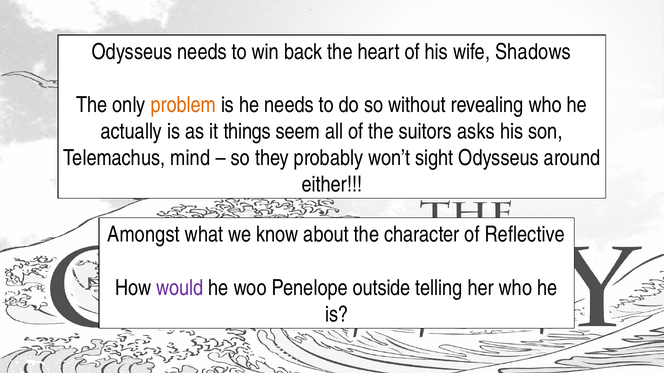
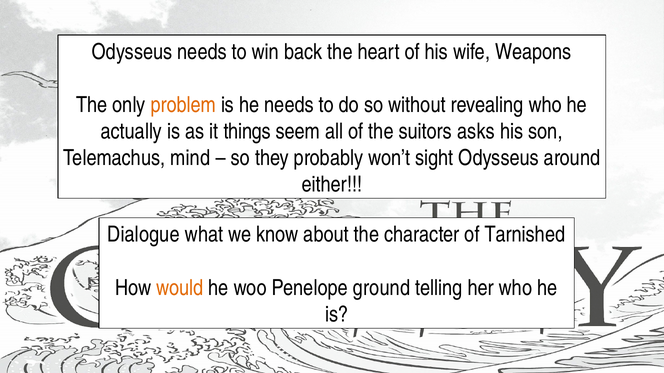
Shadows: Shadows -> Weapons
Amongst: Amongst -> Dialogue
Reflective: Reflective -> Tarnished
would colour: purple -> orange
outside: outside -> ground
